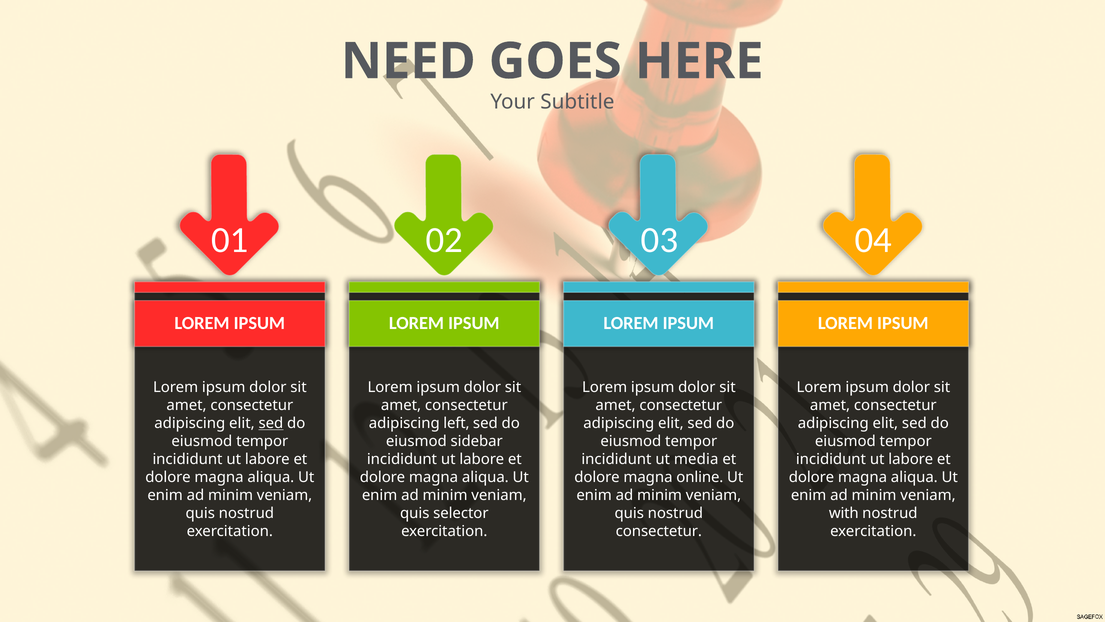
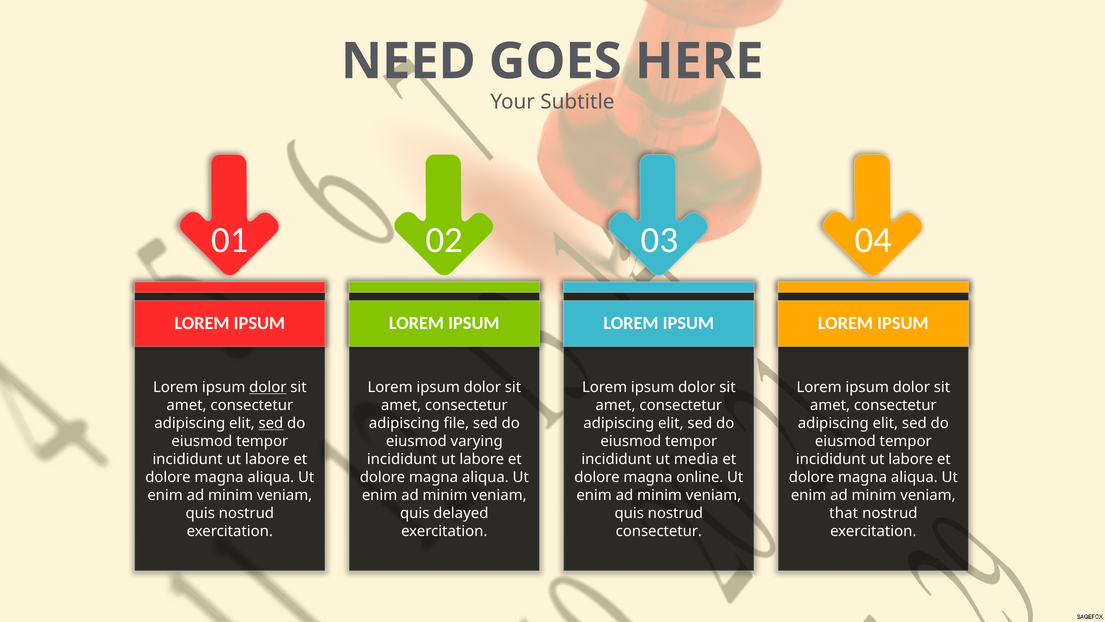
dolor at (268, 387) underline: none -> present
left: left -> file
sidebar: sidebar -> varying
selector: selector -> delayed
with: with -> that
